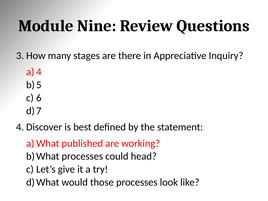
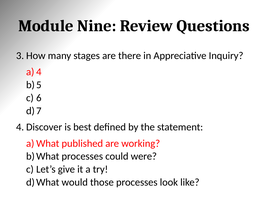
head: head -> were
